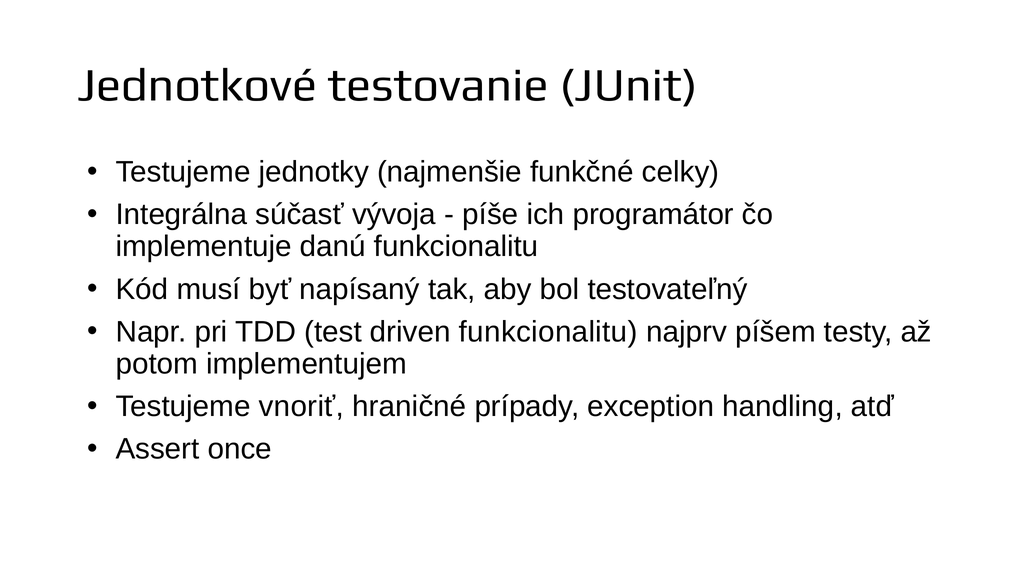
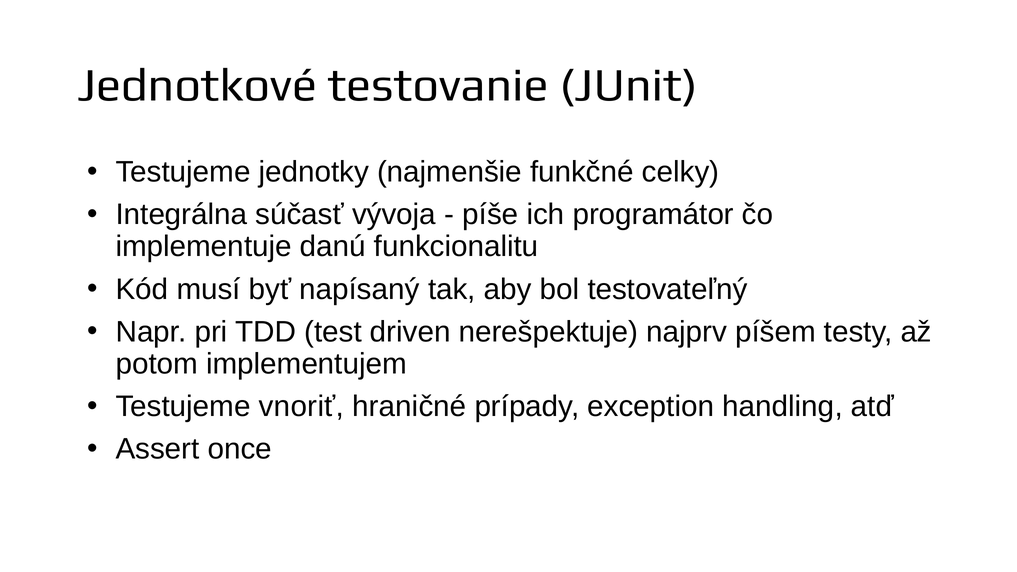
driven funkcionalitu: funkcionalitu -> nerešpektuje
